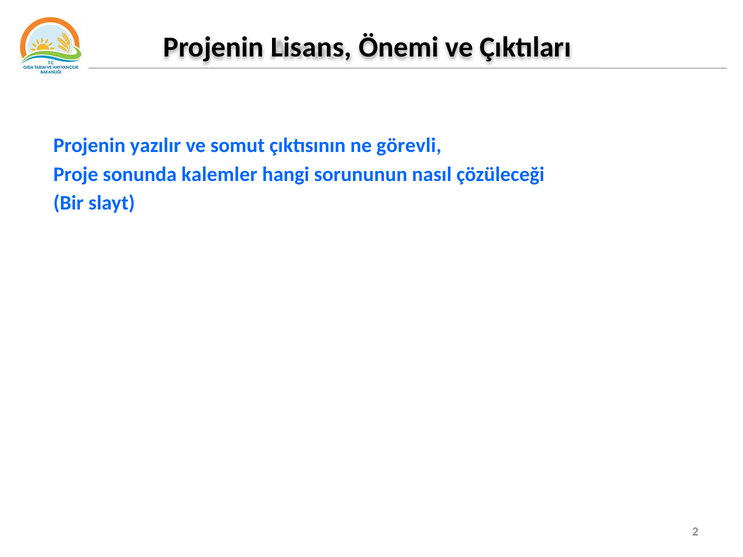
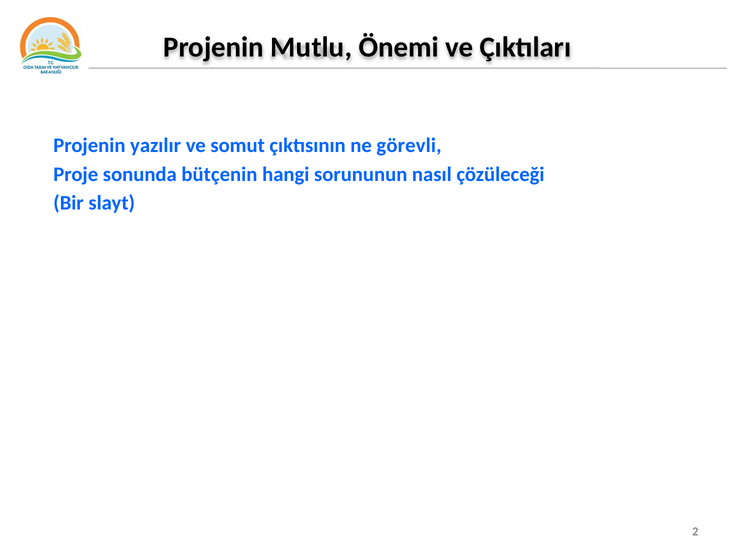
Lisans: Lisans -> Mutlu
kalemler: kalemler -> bütçenin
